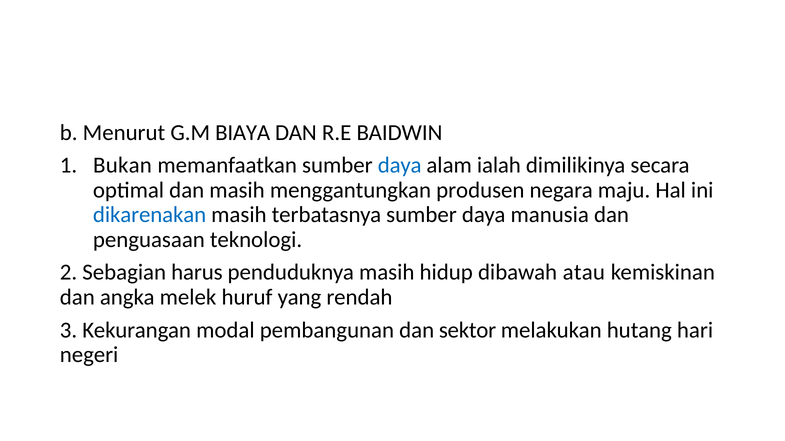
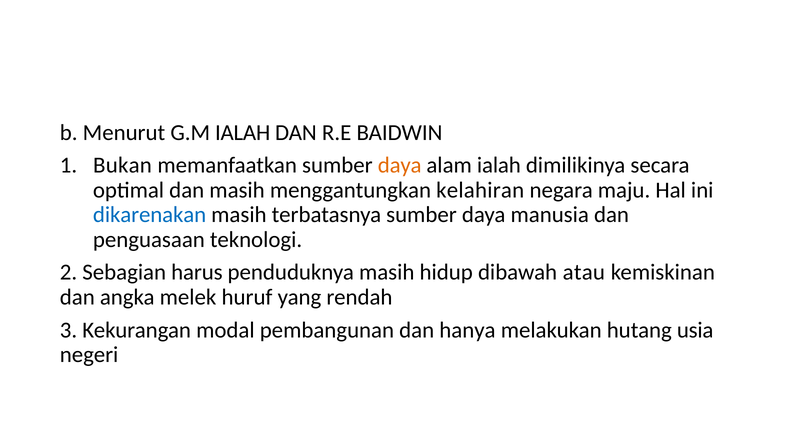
G.M BIAYA: BIAYA -> IALAH
daya at (400, 166) colour: blue -> orange
produsen: produsen -> kelahiran
sektor: sektor -> hanya
hari: hari -> usia
